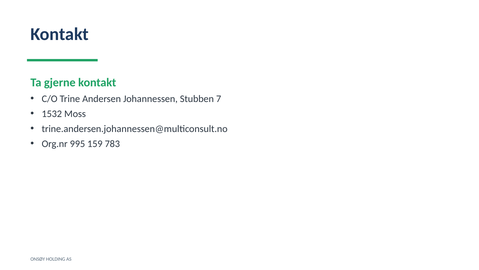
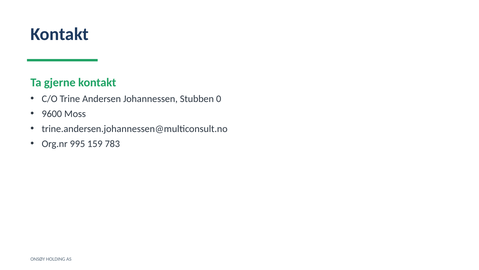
7: 7 -> 0
1532: 1532 -> 9600
